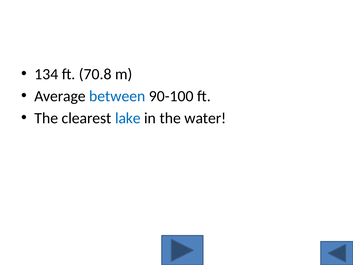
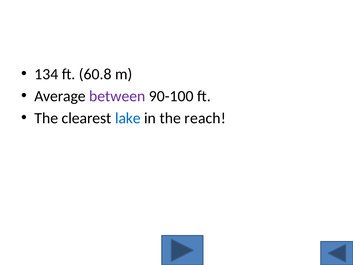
70.8: 70.8 -> 60.8
between colour: blue -> purple
water: water -> reach
